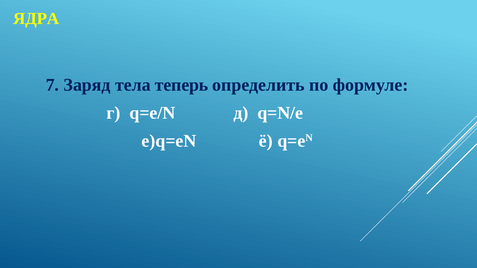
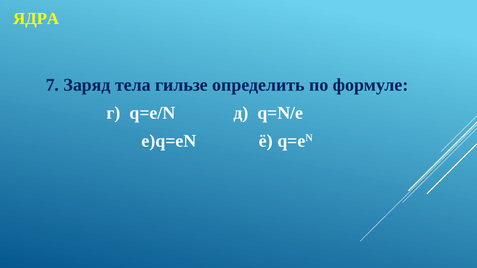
теперь: теперь -> гильзе
